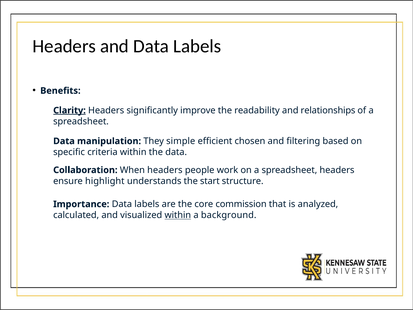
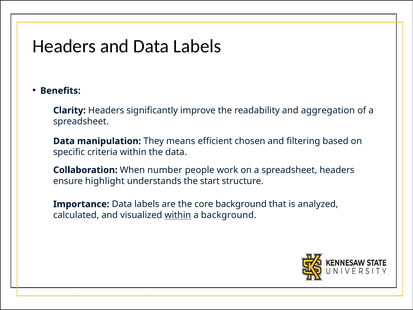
Clarity underline: present -> none
relationships: relationships -> aggregation
simple: simple -> means
When headers: headers -> number
core commission: commission -> background
